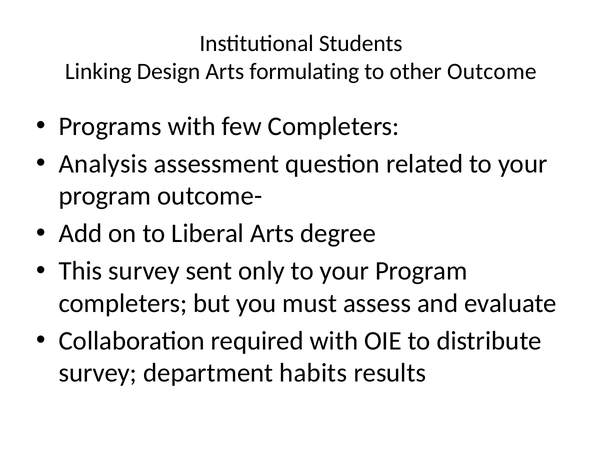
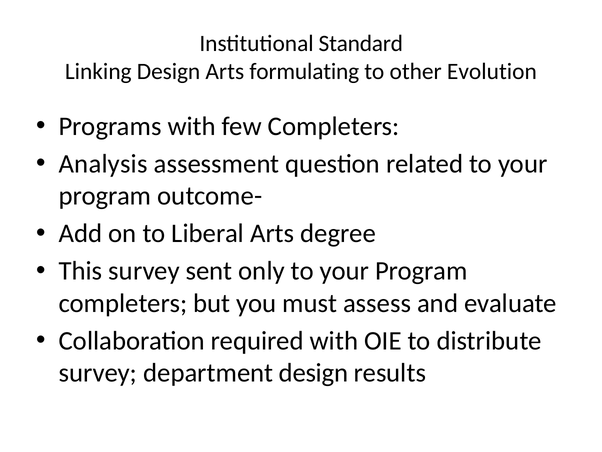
Students: Students -> Standard
Outcome: Outcome -> Evolution
department habits: habits -> design
